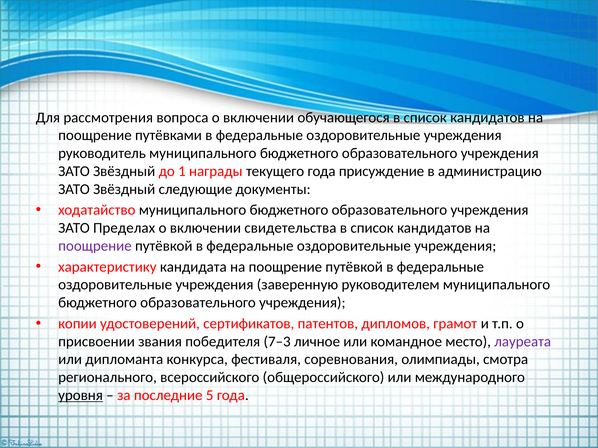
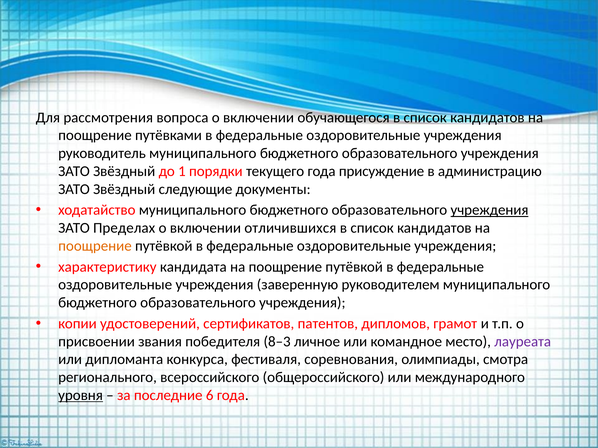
награды: награды -> порядки
учреждения at (490, 210) underline: none -> present
свидетельства: свидетельства -> отличившихся
поощрение at (95, 246) colour: purple -> orange
7–3: 7–3 -> 8–3
5: 5 -> 6
